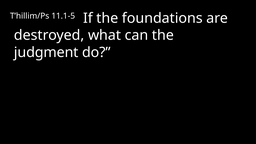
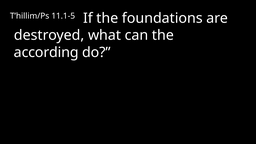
judgment: judgment -> according
